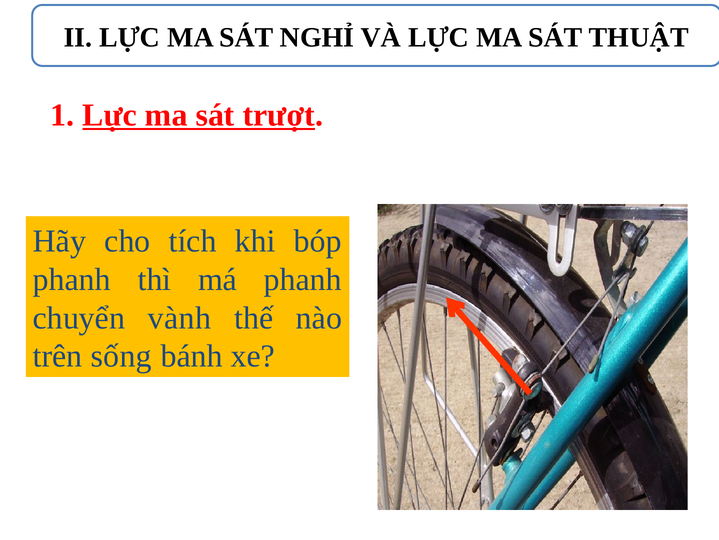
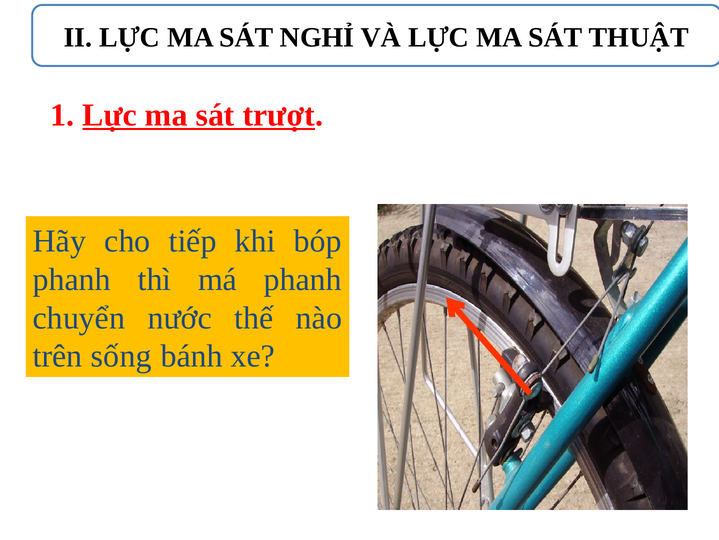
tích: tích -> tiếp
vành: vành -> nước
